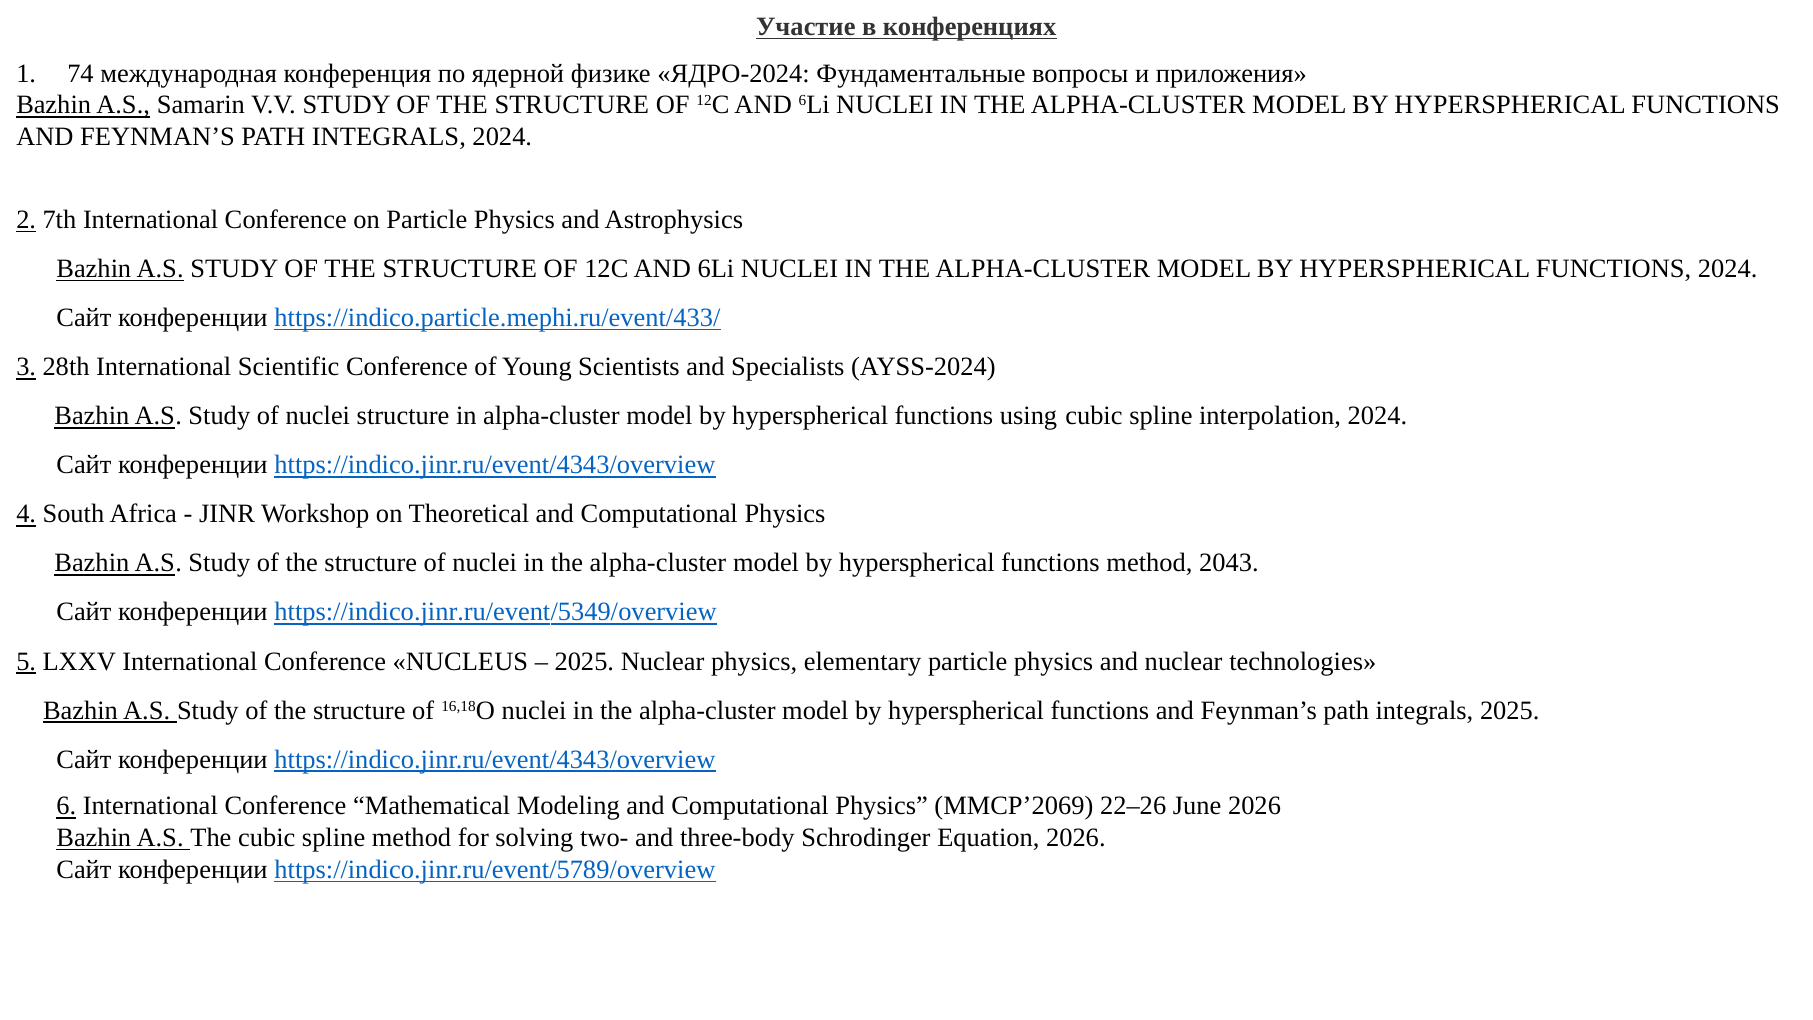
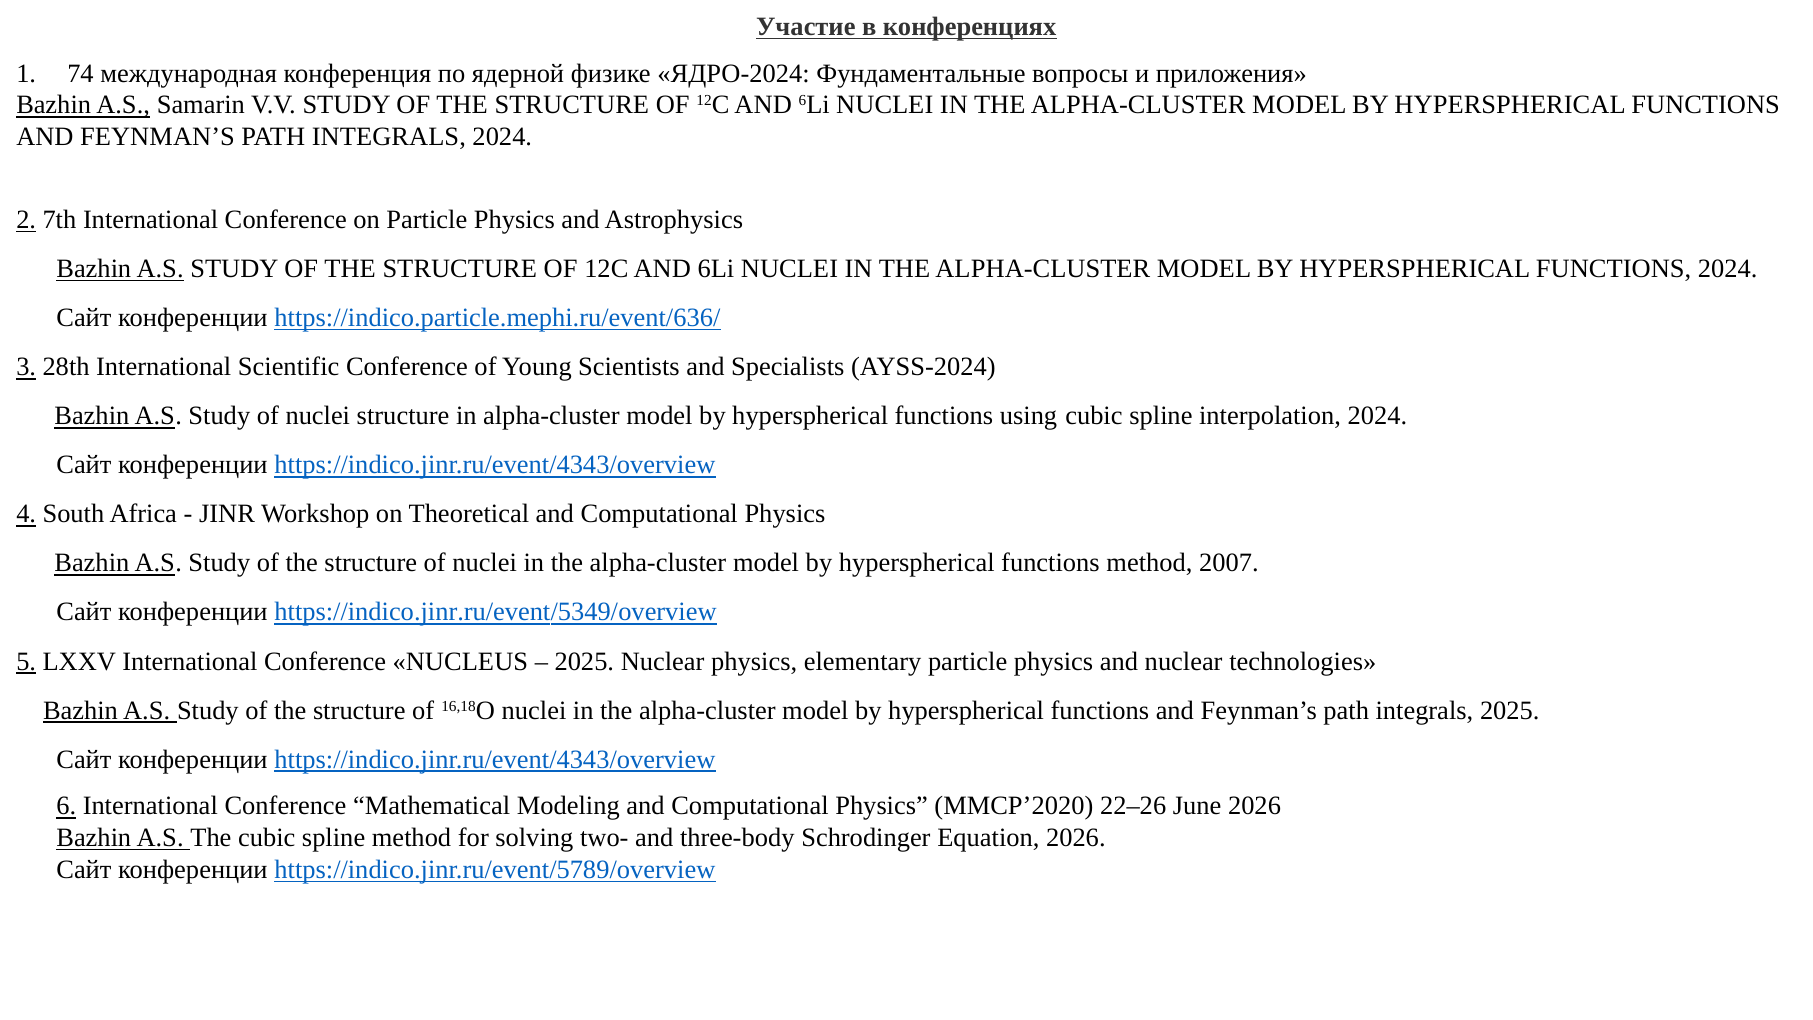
https://indico.particle.mephi.ru/event/433/: https://indico.particle.mephi.ru/event/433/ -> https://indico.particle.mephi.ru/event/636/
2043: 2043 -> 2007
MMCP’2069: MMCP’2069 -> MMCP’2020
